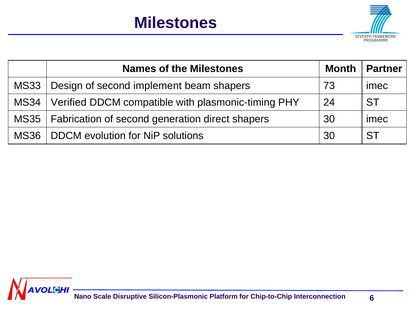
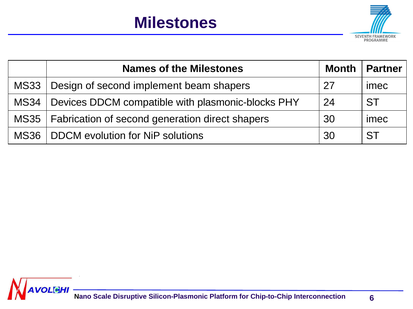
73: 73 -> 27
Verified: Verified -> Devices
plasmonic-timing: plasmonic-timing -> plasmonic-blocks
